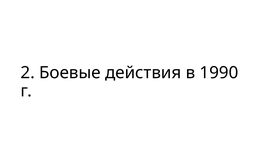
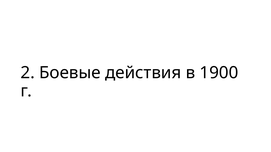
1990: 1990 -> 1900
